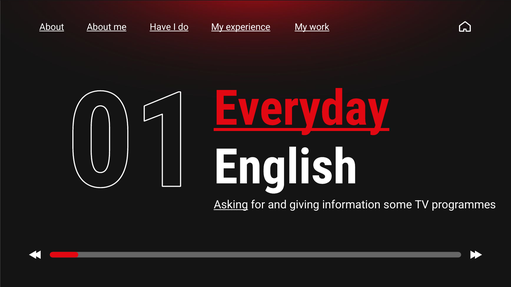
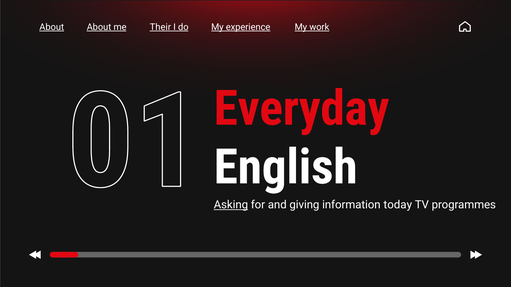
Have: Have -> Their
Everyday underline: present -> none
some: some -> today
